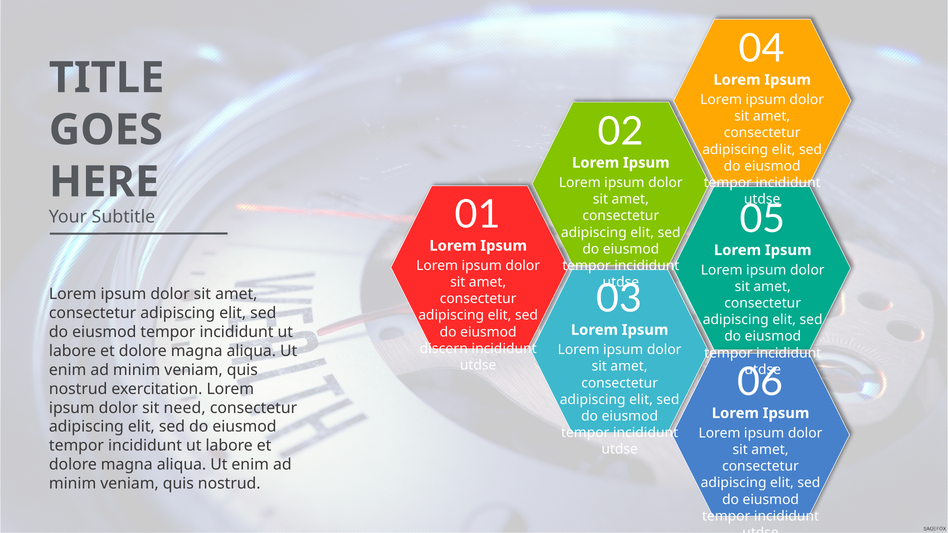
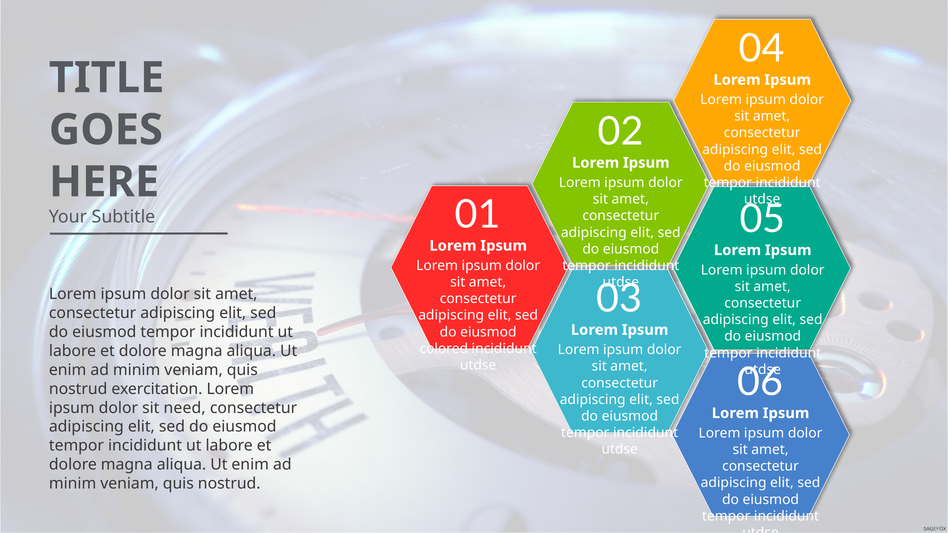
discern: discern -> colored
